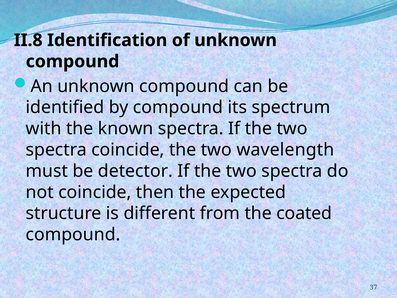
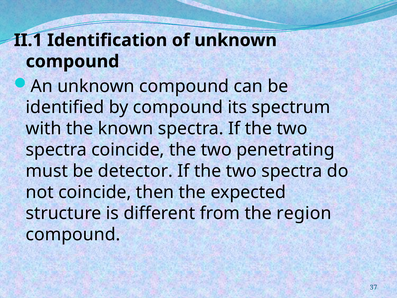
II.8: II.8 -> II.1
wavelength: wavelength -> penetrating
coated: coated -> region
